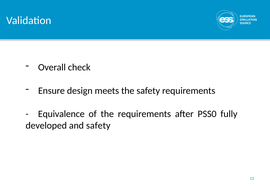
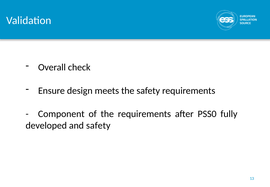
Equivalence: Equivalence -> Component
